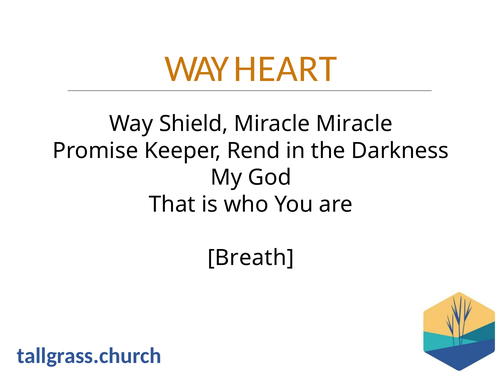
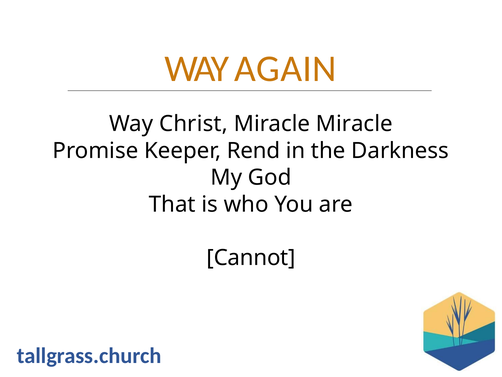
HEART: HEART -> AGAIN
Shield: Shield -> Christ
Breath: Breath -> Cannot
